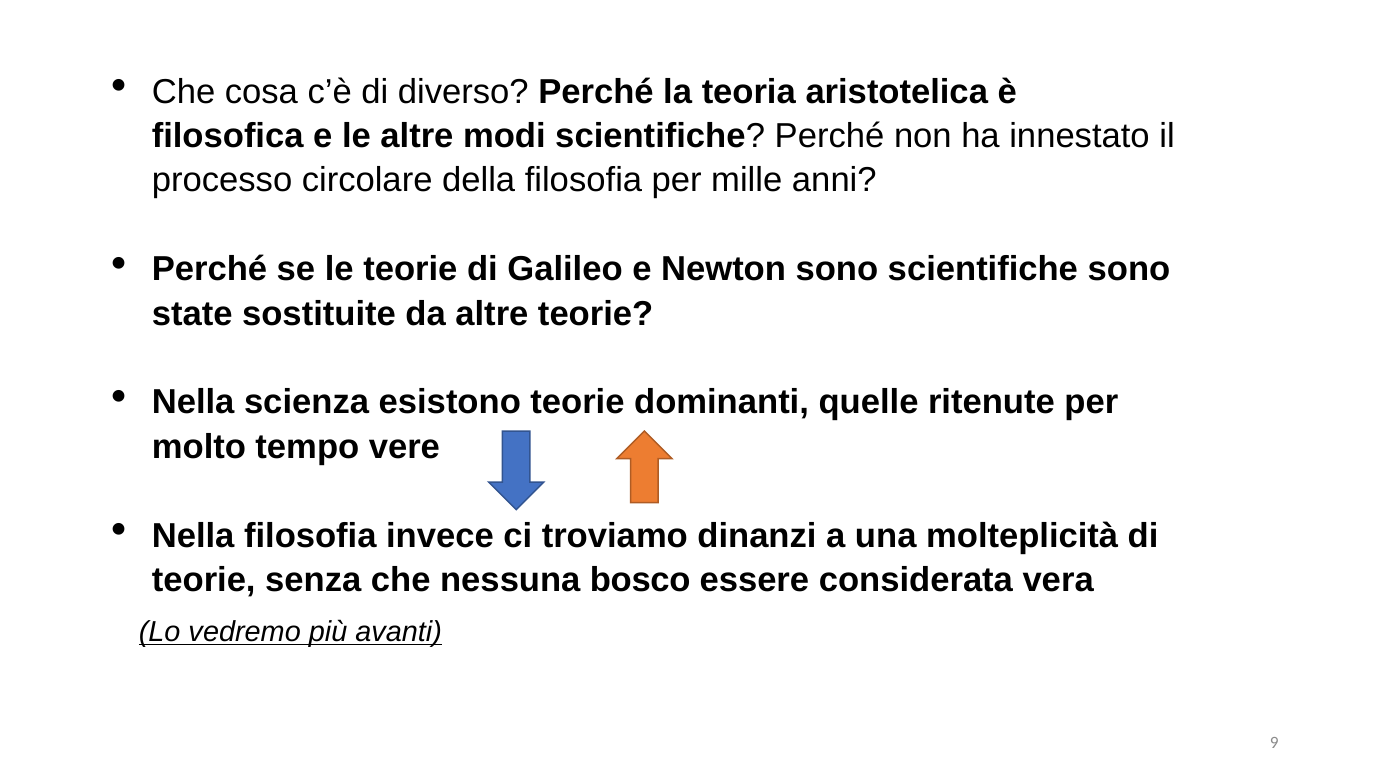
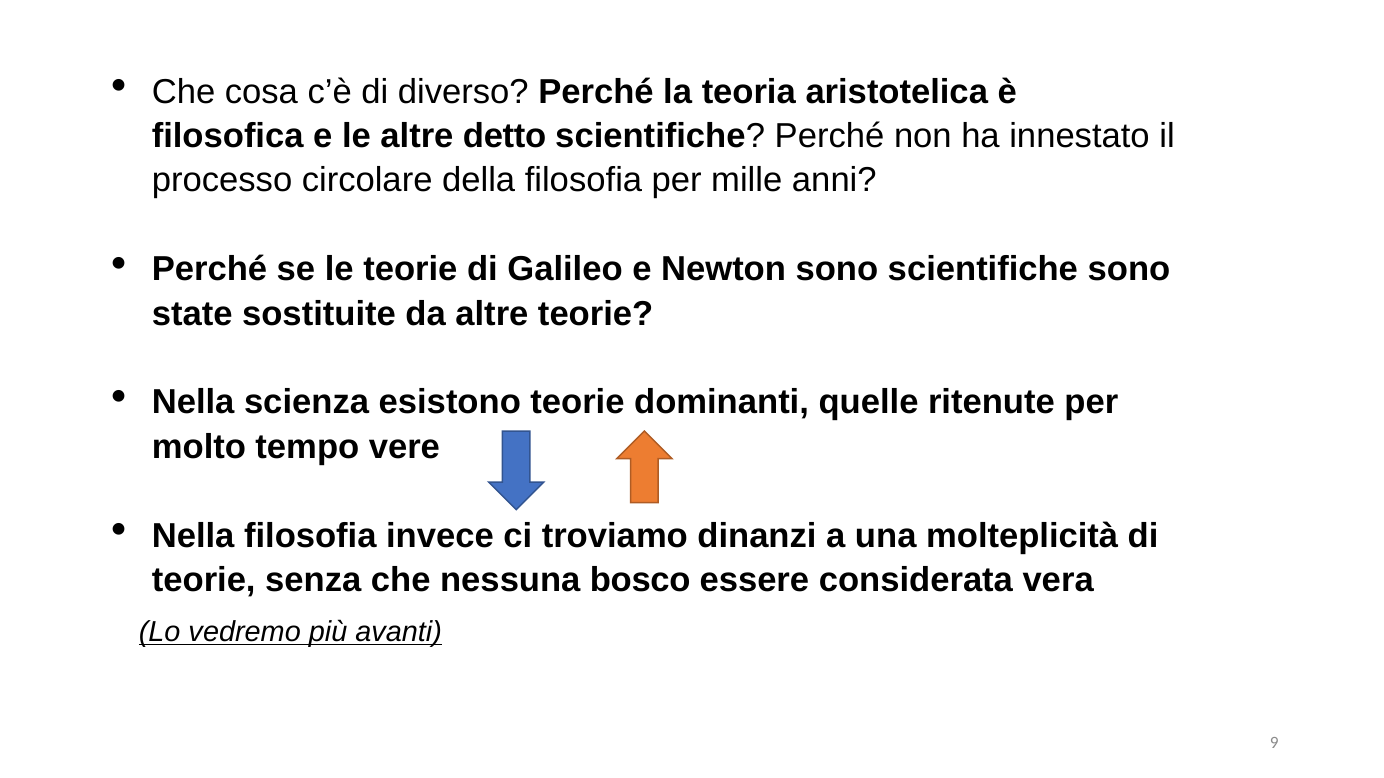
modi: modi -> detto
